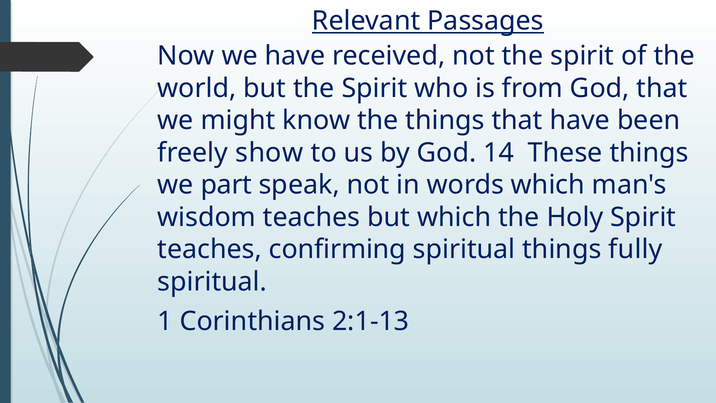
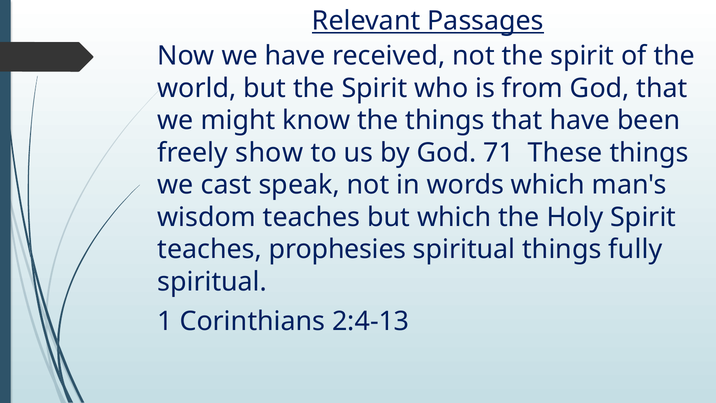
14: 14 -> 71
part: part -> cast
confirming: confirming -> prophesies
2:1-13: 2:1-13 -> 2:4-13
